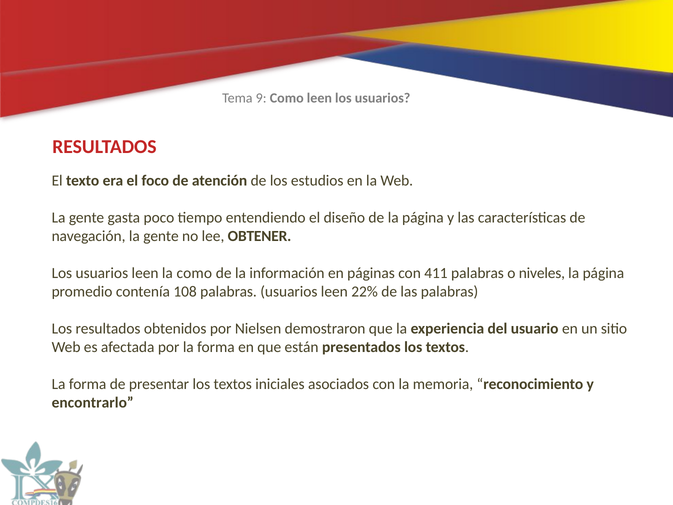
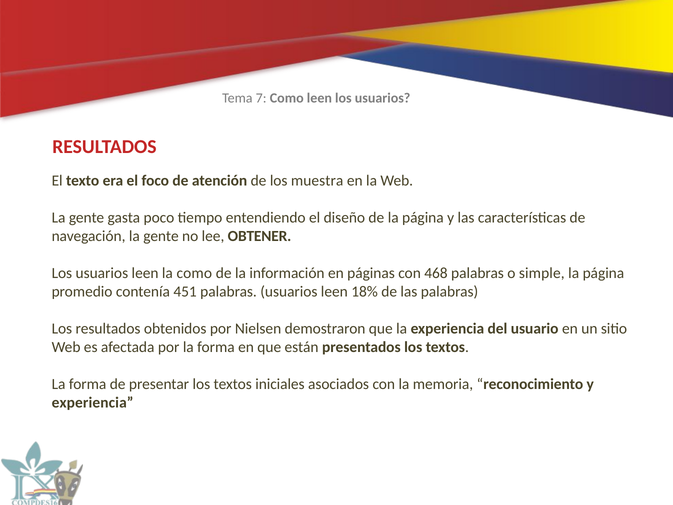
9: 9 -> 7
estudios: estudios -> muestra
411: 411 -> 468
niveles: niveles -> simple
108: 108 -> 451
22%: 22% -> 18%
encontrarlo at (93, 402): encontrarlo -> experiencia
